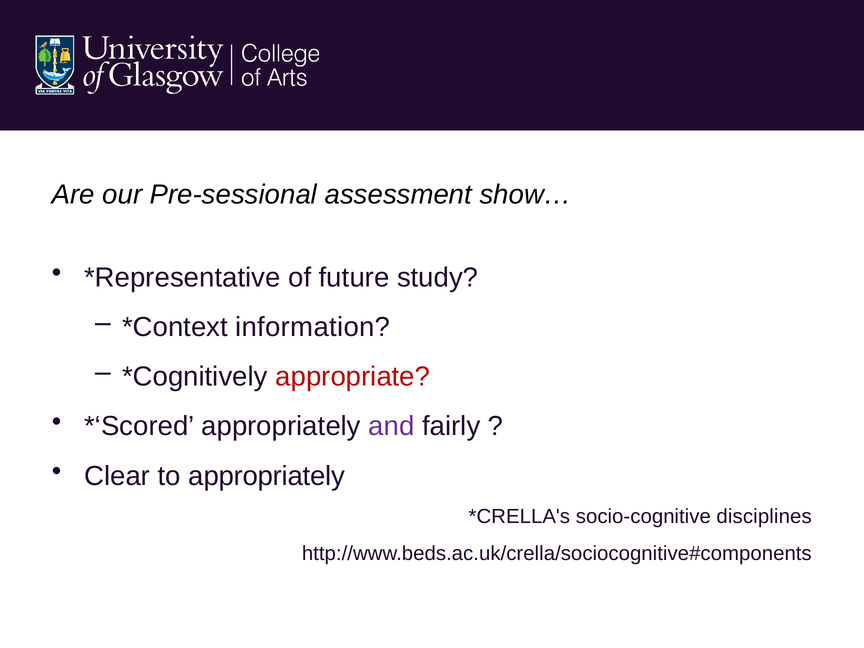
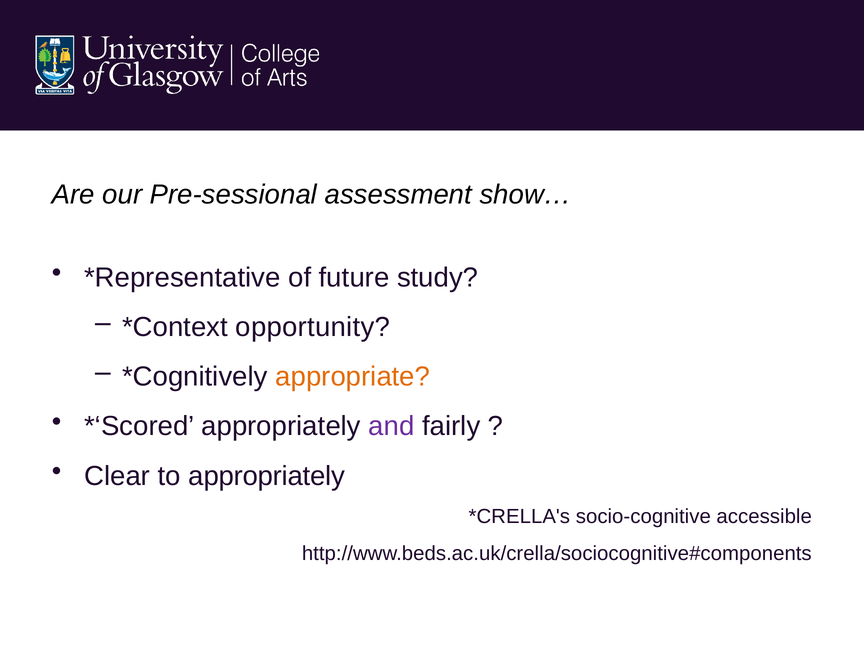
information: information -> opportunity
appropriate colour: red -> orange
disciplines: disciplines -> accessible
